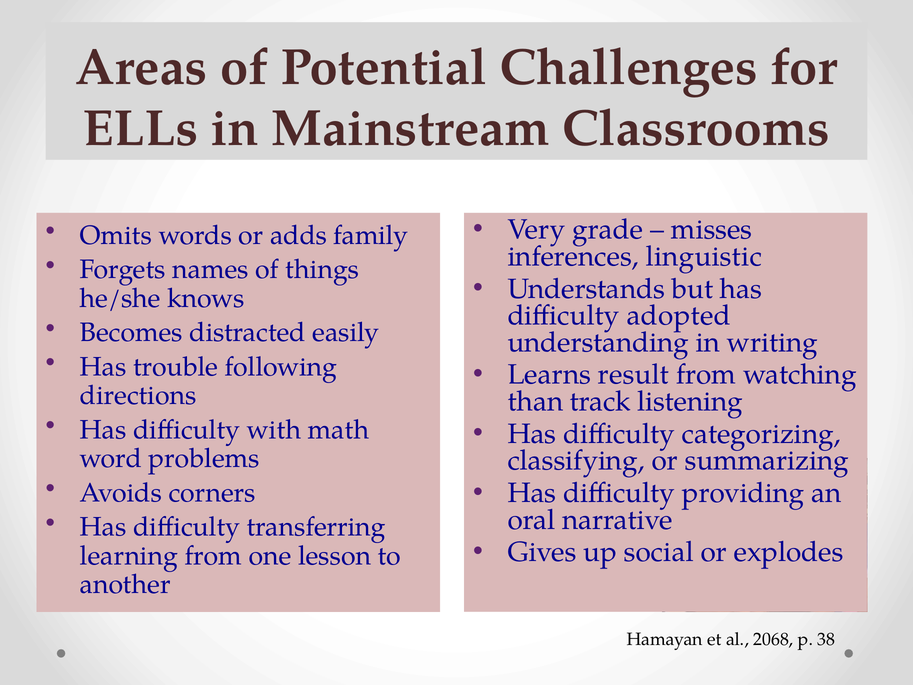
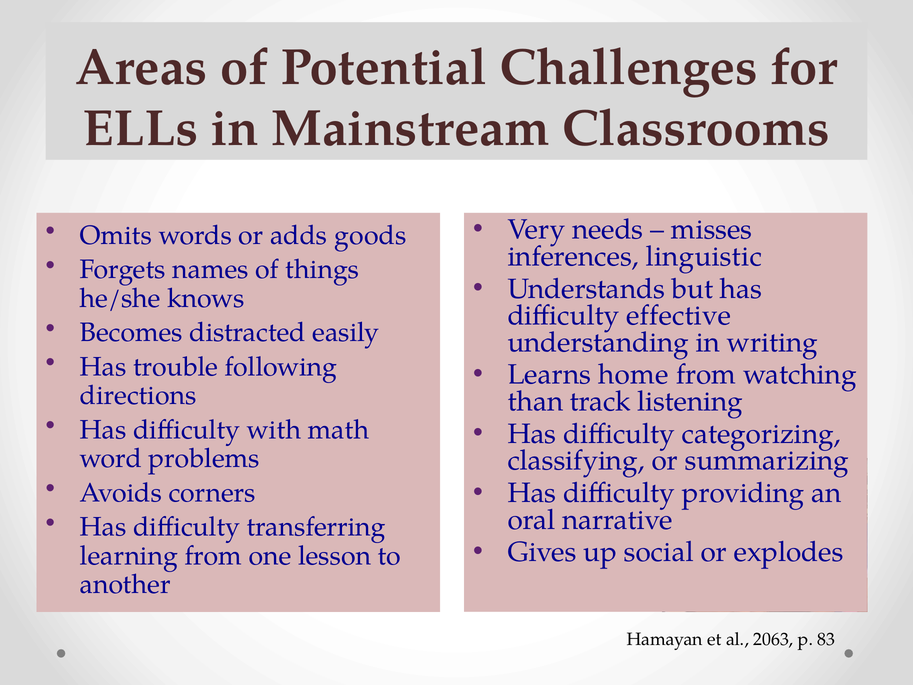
grade: grade -> needs
family: family -> goods
adopted: adopted -> effective
result: result -> home
2068: 2068 -> 2063
38: 38 -> 83
